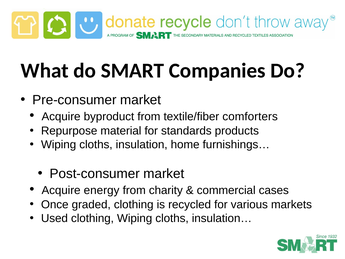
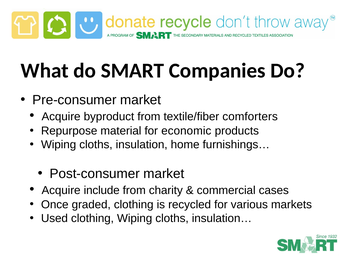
standards: standards -> economic
energy: energy -> include
